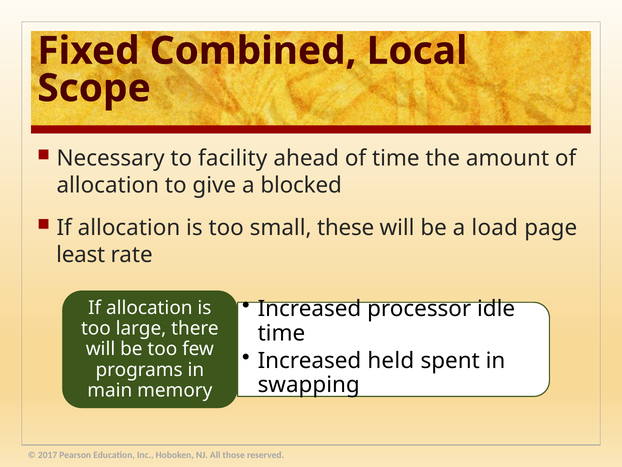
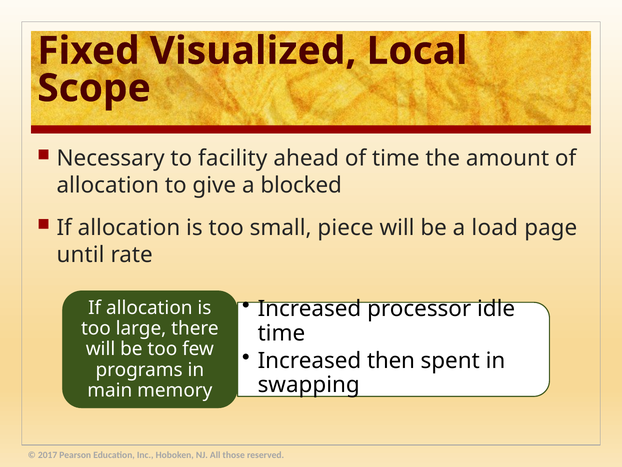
Combined: Combined -> Visualized
these: these -> piece
least: least -> until
held: held -> then
